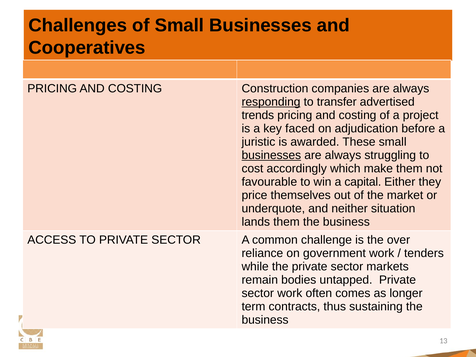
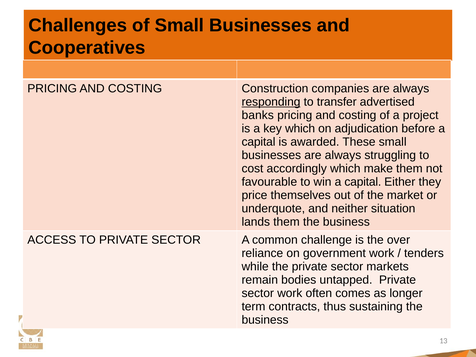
trends: trends -> banks
key faced: faced -> which
juristic at (258, 142): juristic -> capital
businesses at (271, 155) underline: present -> none
